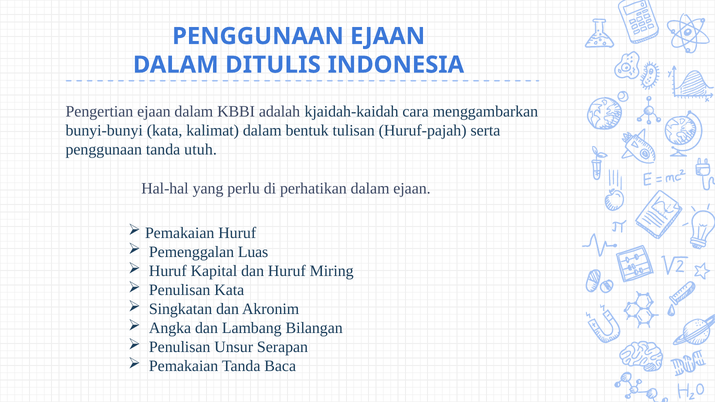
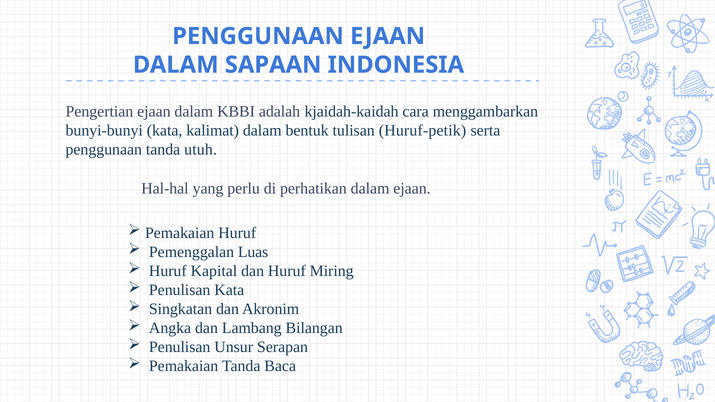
DITULIS: DITULIS -> SAPAAN
Huruf-pajah: Huruf-pajah -> Huruf-petik
